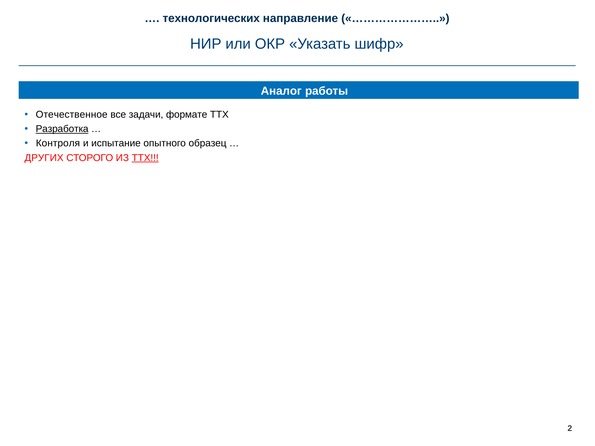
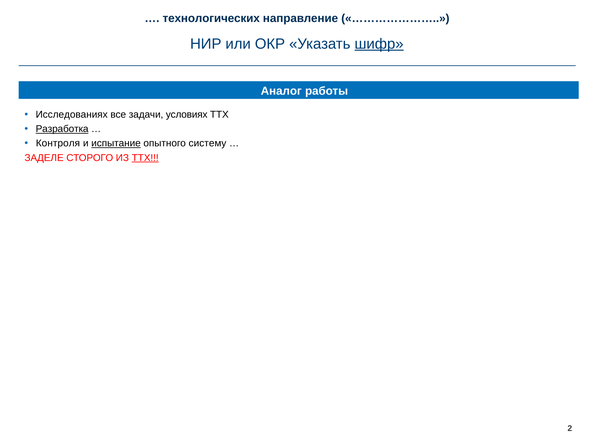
шифр underline: none -> present
Отечественное: Отечественное -> Исследованиях
формате: формате -> условиях
испытание underline: none -> present
образец: образец -> систему
ДРУГИХ: ДРУГИХ -> ЗАДЕЛЕ
